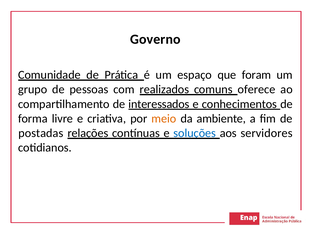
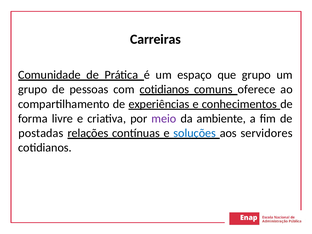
Governo: Governo -> Carreiras
que foram: foram -> grupo
com realizados: realizados -> cotidianos
interessados: interessados -> experiências
meio colour: orange -> purple
